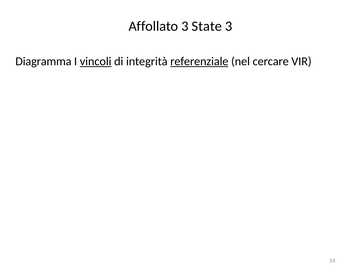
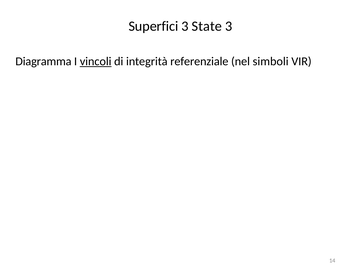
Affollato: Affollato -> Superfici
referenziale underline: present -> none
cercare: cercare -> simboli
